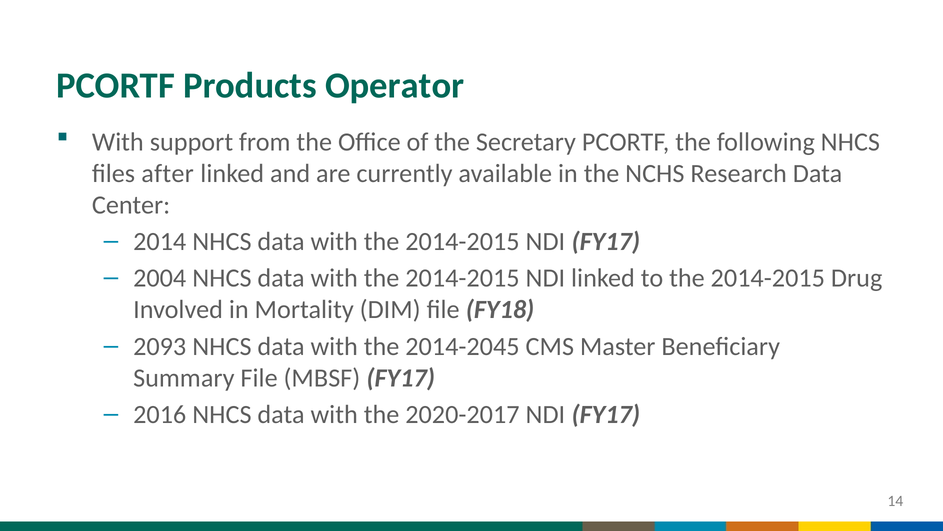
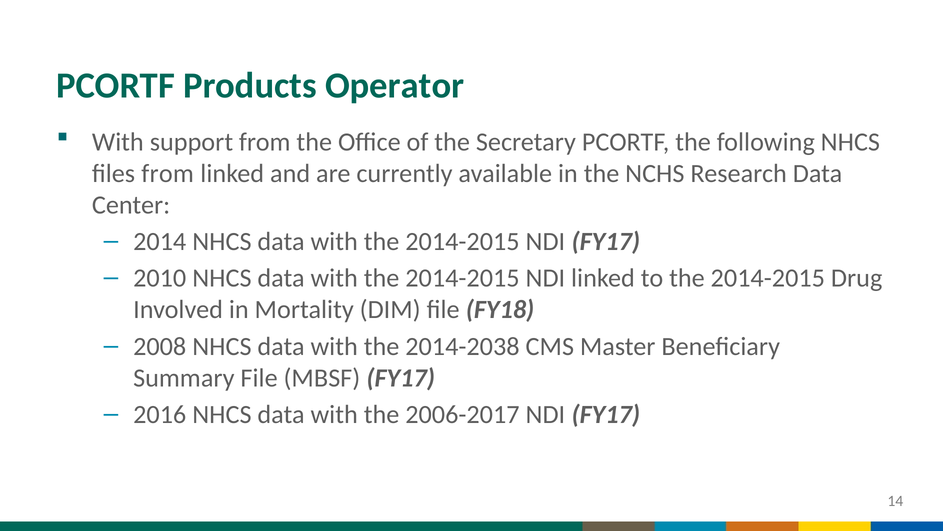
files after: after -> from
2004: 2004 -> 2010
2093: 2093 -> 2008
2014-2045: 2014-2045 -> 2014-2038
2020-2017: 2020-2017 -> 2006-2017
